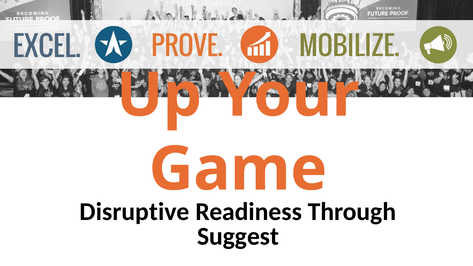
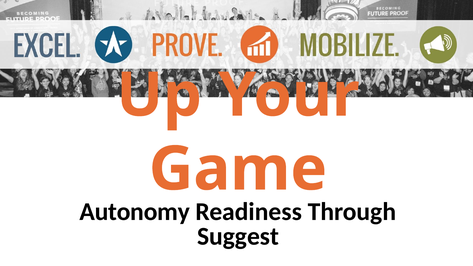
Disruptive: Disruptive -> Autonomy
